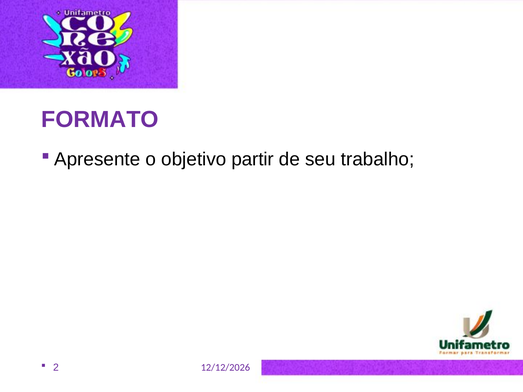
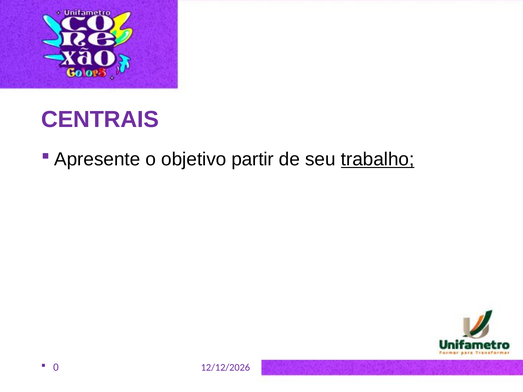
FORMATO: FORMATO -> CENTRAIS
trabalho underline: none -> present
2: 2 -> 0
